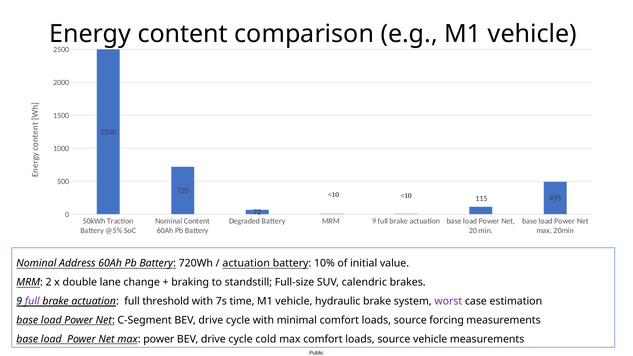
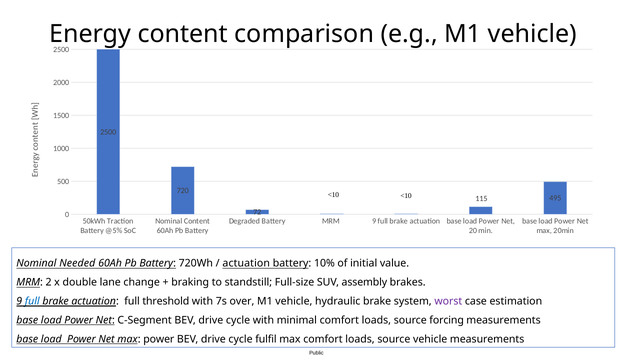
Address: Address -> Needed
calendric: calendric -> assembly
full at (32, 301) colour: purple -> blue
time: time -> over
cold: cold -> fulfil
